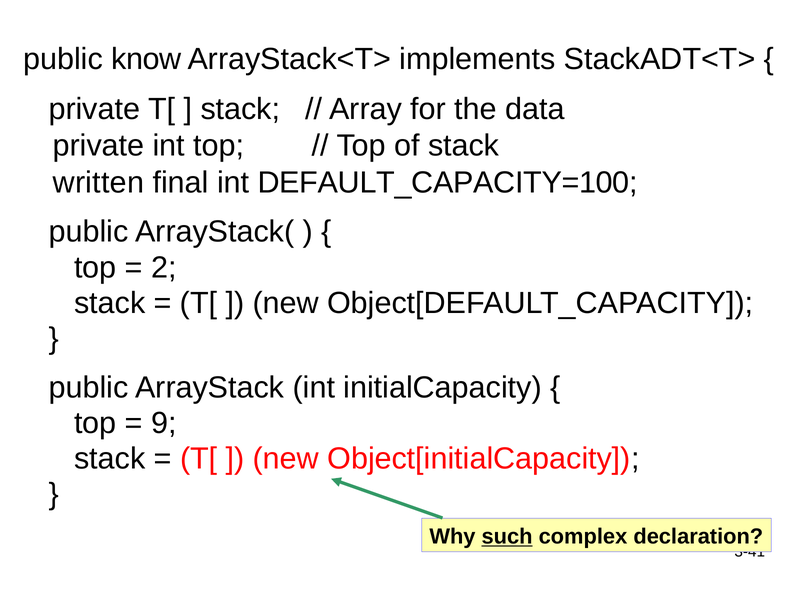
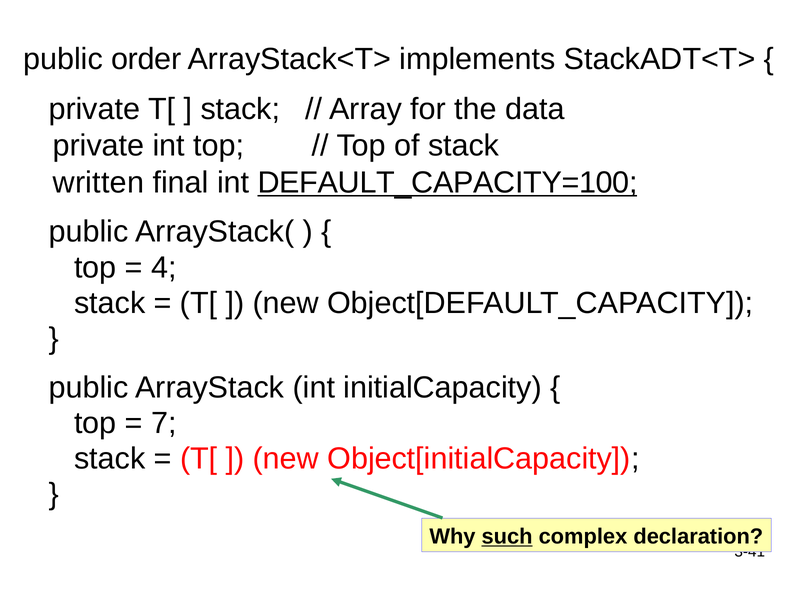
know: know -> order
DEFAULT_CAPACITY=100 underline: none -> present
2: 2 -> 4
9: 9 -> 7
